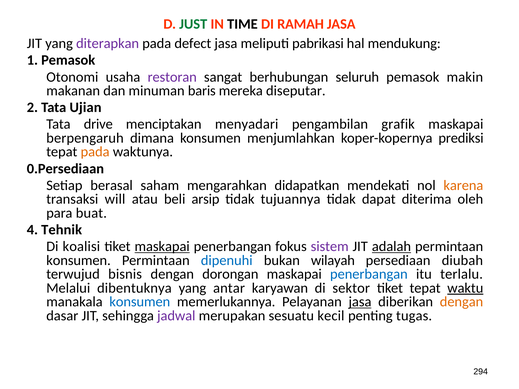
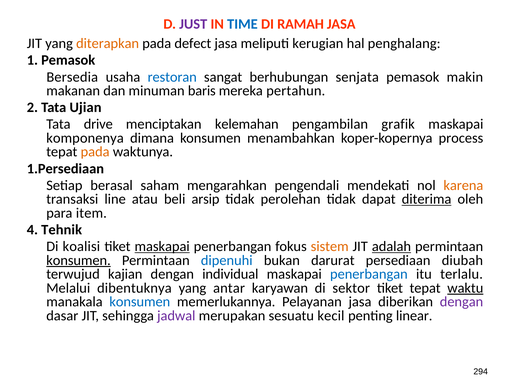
JUST colour: green -> purple
TIME colour: black -> blue
diterapkan colour: purple -> orange
pabrikasi: pabrikasi -> kerugian
mendukung: mendukung -> penghalang
Otonomi: Otonomi -> Bersedia
restoran colour: purple -> blue
seluruh: seluruh -> senjata
diseputar: diseputar -> pertahun
menyadari: menyadari -> kelemahan
berpengaruh: berpengaruh -> komponenya
menjumlahkan: menjumlahkan -> menambahkan
prediksi: prediksi -> process
0.Persediaan: 0.Persediaan -> 1.Persediaan
didapatkan: didapatkan -> pengendali
will: will -> line
tujuannya: tujuannya -> perolehan
diterima underline: none -> present
buat: buat -> item
sistem colour: purple -> orange
konsumen at (79, 261) underline: none -> present
wilayah: wilayah -> darurat
bisnis: bisnis -> kajian
dorongan: dorongan -> individual
jasa at (360, 302) underline: present -> none
dengan at (462, 302) colour: orange -> purple
tugas: tugas -> linear
